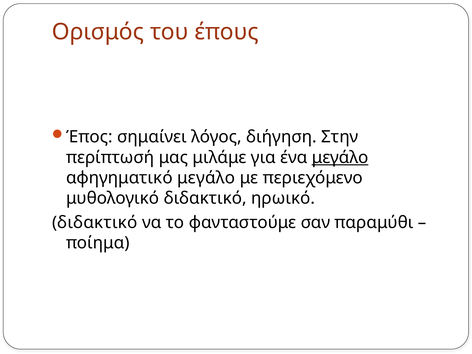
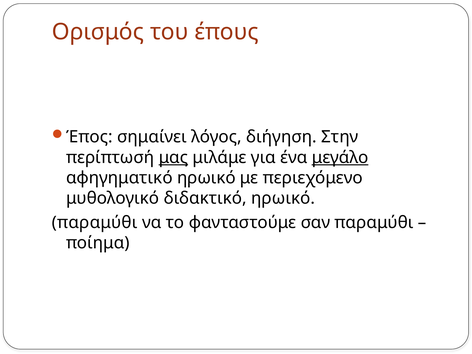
μας underline: none -> present
αφηγηματικό μεγάλο: μεγάλο -> ηρωικό
διδακτικό at (95, 223): διδακτικό -> παραμύθι
